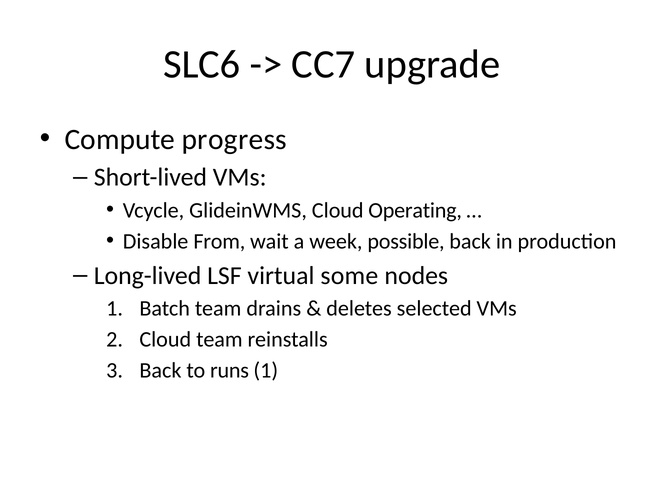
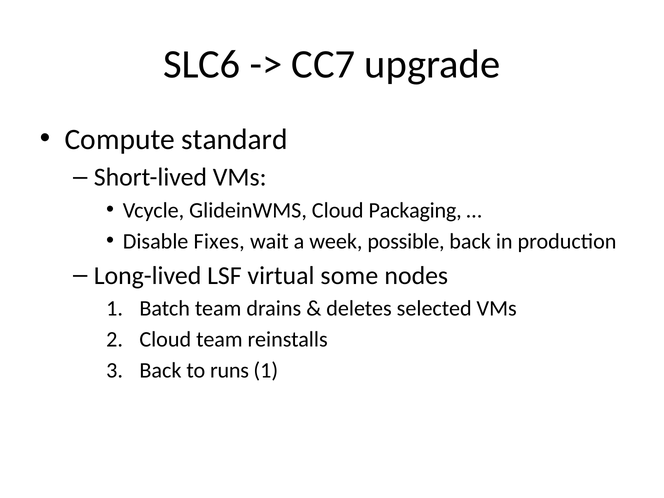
progress: progress -> standard
Operating: Operating -> Packaging
From: From -> Fixes
